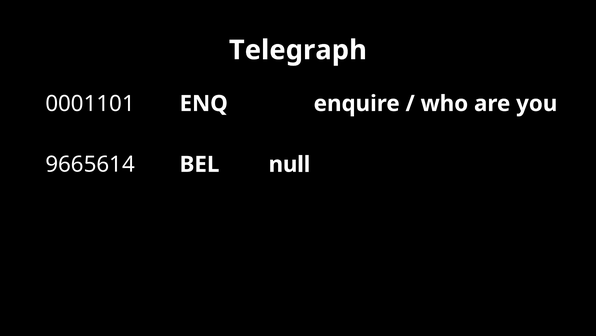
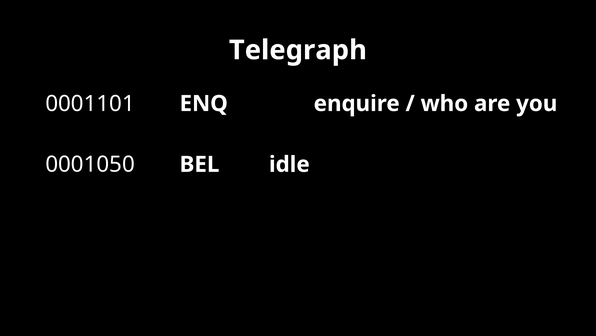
9665614: 9665614 -> 0001050
null: null -> idle
